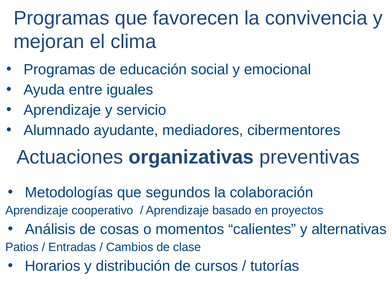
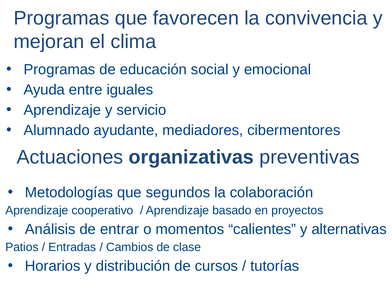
cosas: cosas -> entrar
